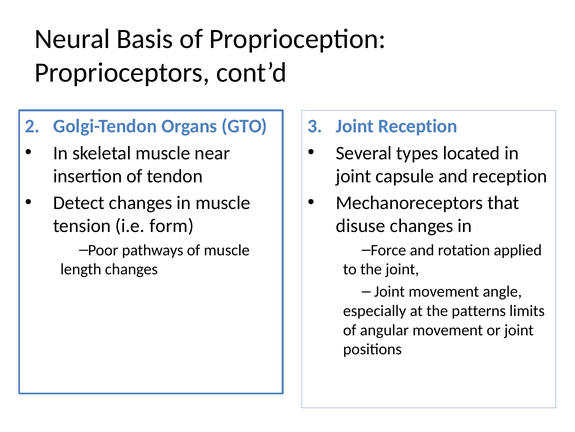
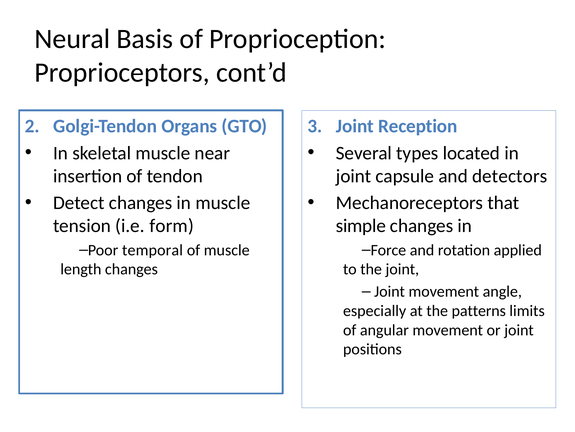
and reception: reception -> detectors
disuse: disuse -> simple
pathways: pathways -> temporal
